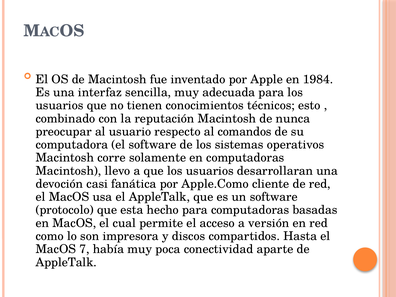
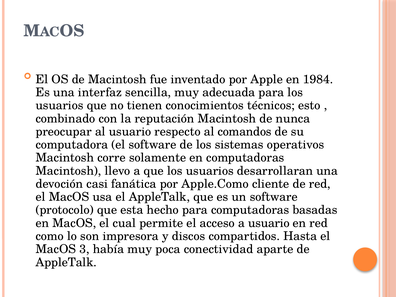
a versión: versión -> usuario
7: 7 -> 3
